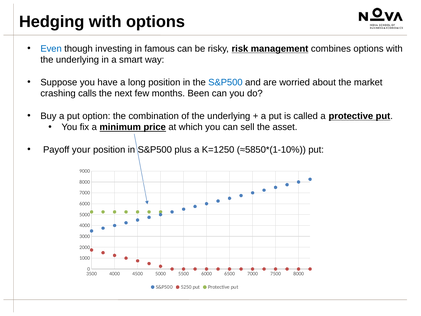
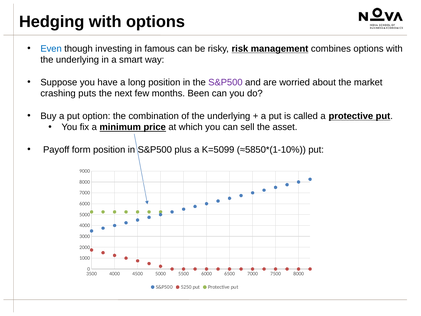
S&P500 at (225, 82) colour: blue -> purple
calls: calls -> puts
your: your -> form
K=1250: K=1250 -> K=5099
